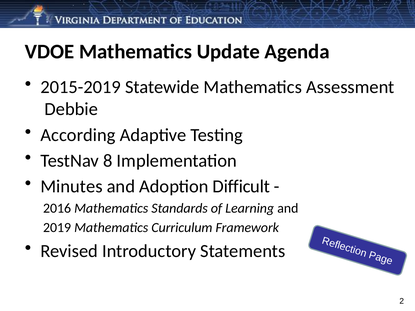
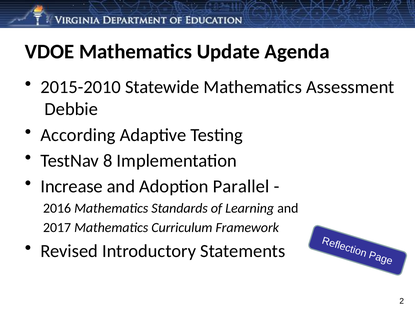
2015-2019: 2015-2019 -> 2015-2010
Minutes: Minutes -> Increase
Difficult: Difficult -> Parallel
2019: 2019 -> 2017
